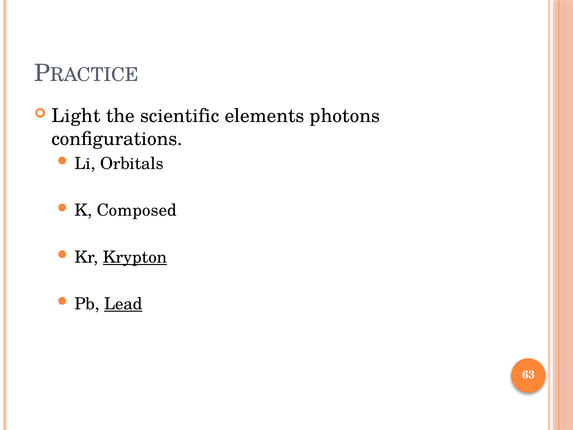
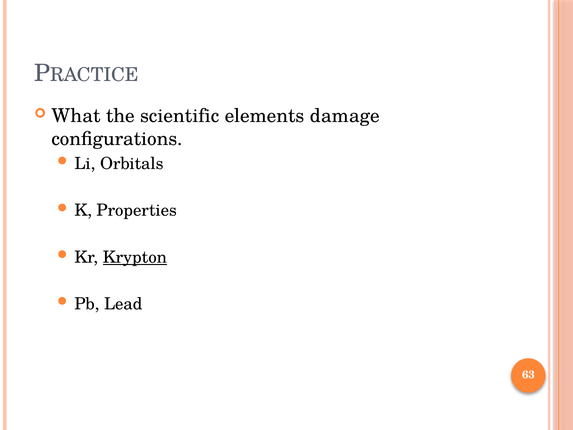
Light: Light -> What
photons: photons -> damage
Composed: Composed -> Properties
Lead underline: present -> none
